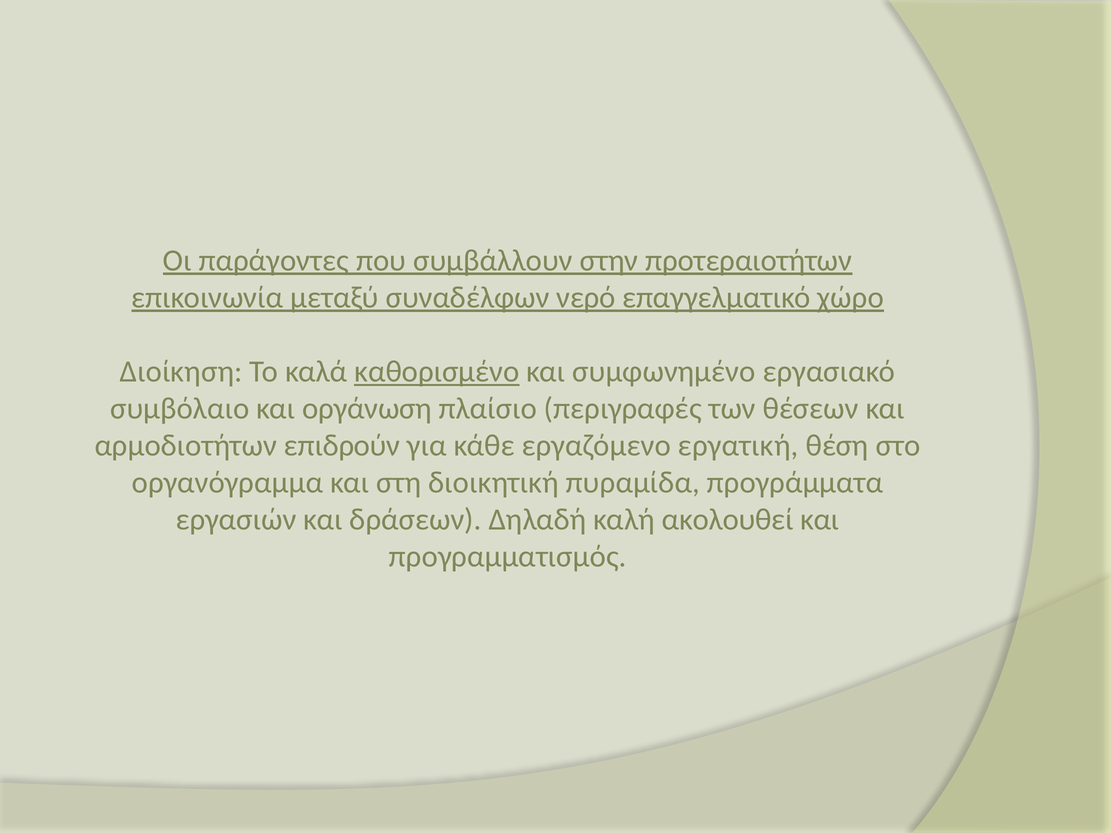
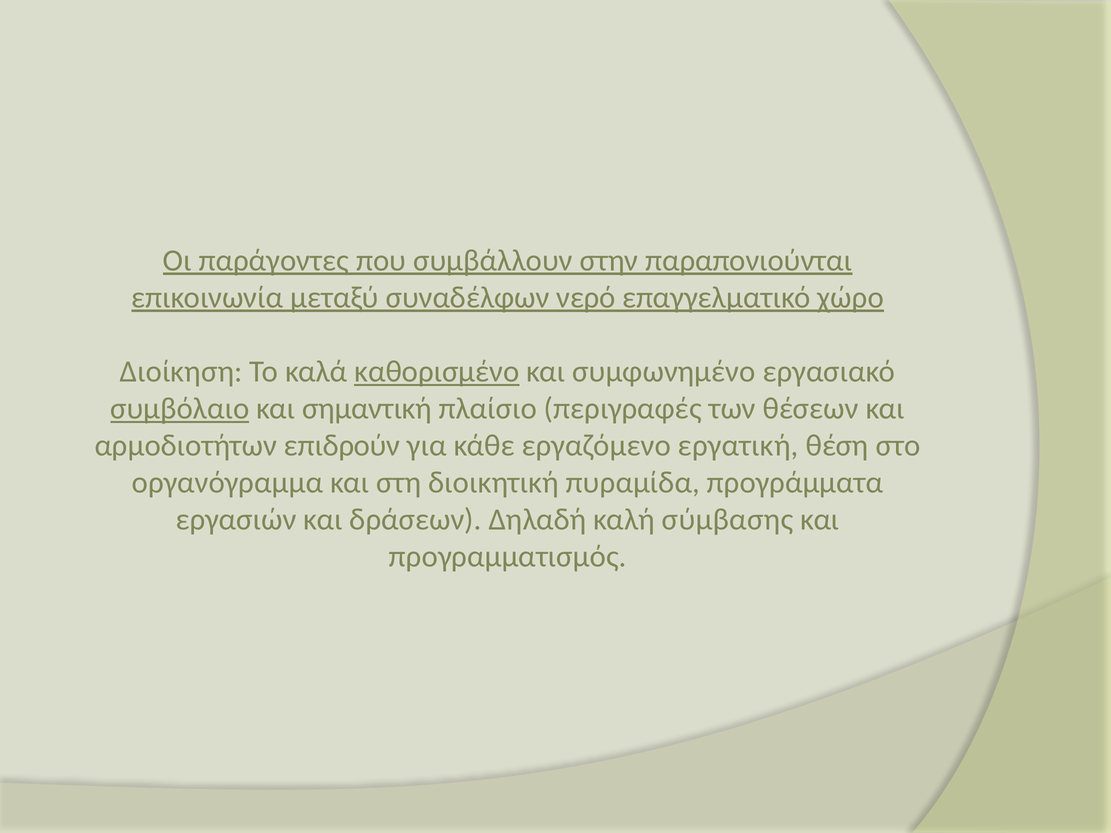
προτεραιοτήτων: προτεραιοτήτων -> παραπονιούνται
συμβόλαιο underline: none -> present
οργάνωση: οργάνωση -> σημαντική
ακολουθεί: ακολουθεί -> σύμβασης
